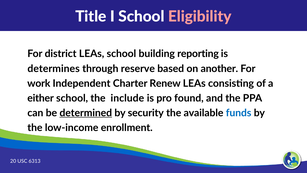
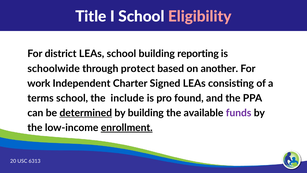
determines: determines -> schoolwide
reserve: reserve -> protect
Renew: Renew -> Signed
either: either -> terms
by security: security -> building
funds colour: blue -> purple
enrollment underline: none -> present
